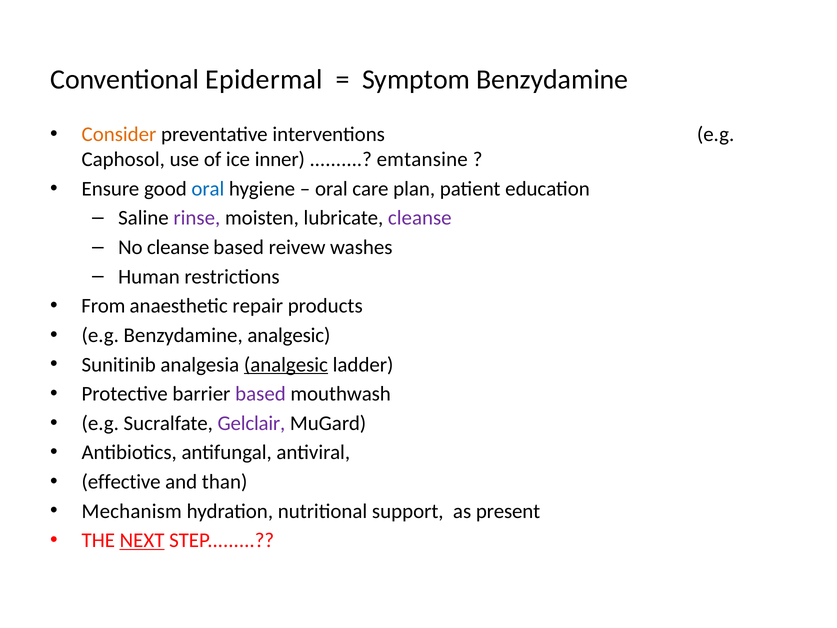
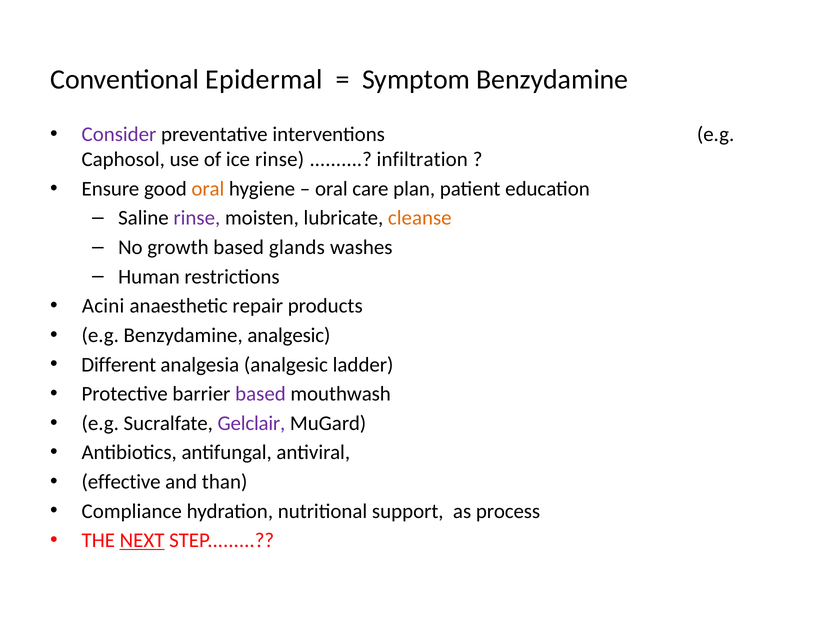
Consider colour: orange -> purple
ice inner: inner -> rinse
emtansine: emtansine -> infiltration
oral at (208, 189) colour: blue -> orange
cleanse at (420, 218) colour: purple -> orange
No cleanse: cleanse -> growth
reivew: reivew -> glands
From: From -> Acini
Sunitinib: Sunitinib -> Different
analgesic at (286, 364) underline: present -> none
Mechanism: Mechanism -> Compliance
present: present -> process
